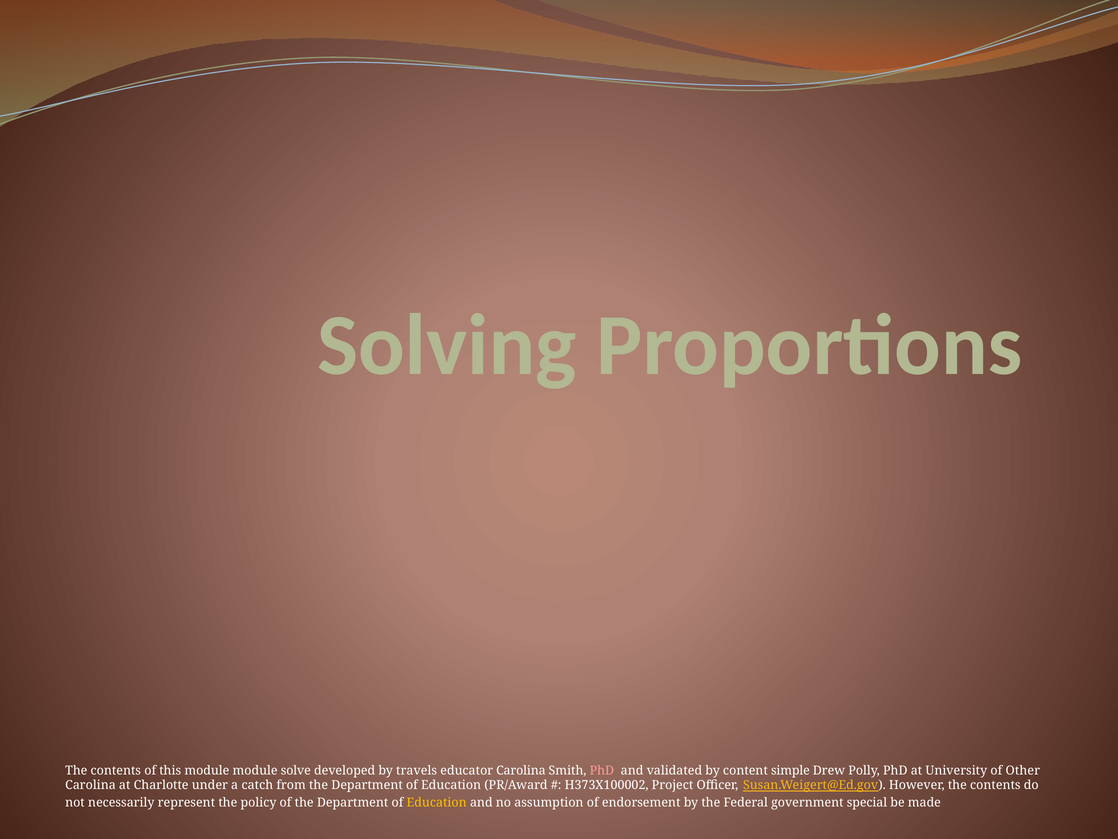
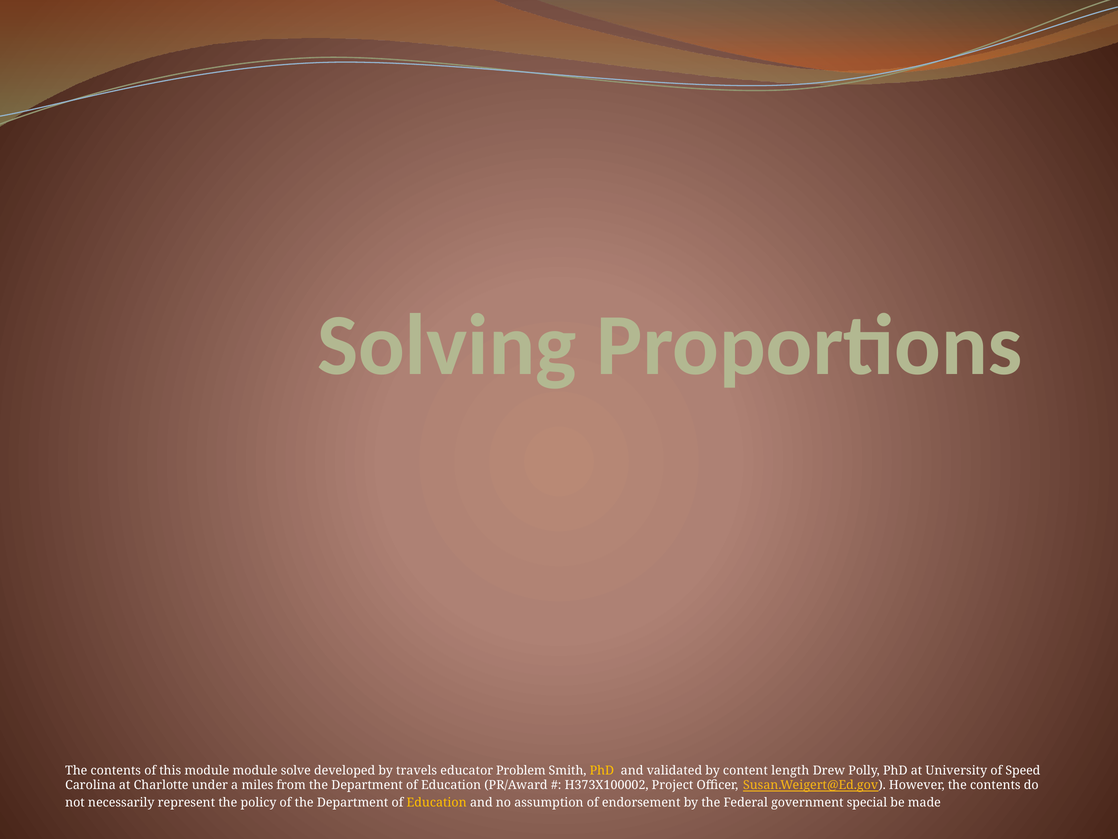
educator Carolina: Carolina -> Problem
PhD at (602, 770) colour: pink -> yellow
simple: simple -> length
Other: Other -> Speed
catch: catch -> miles
